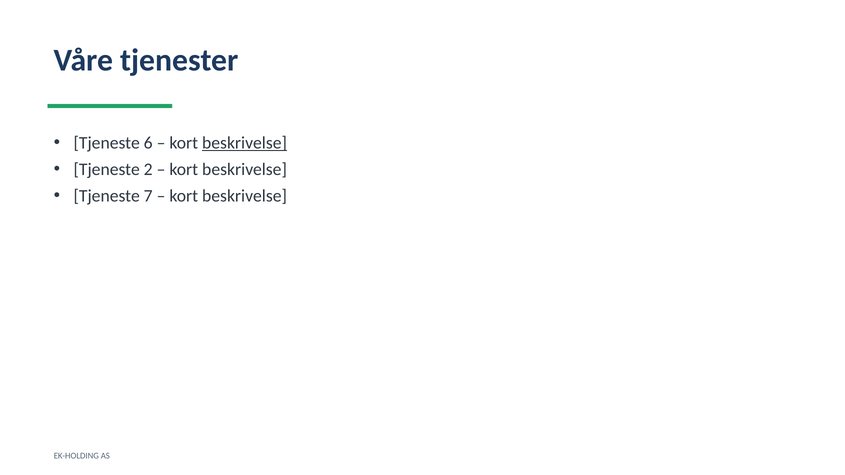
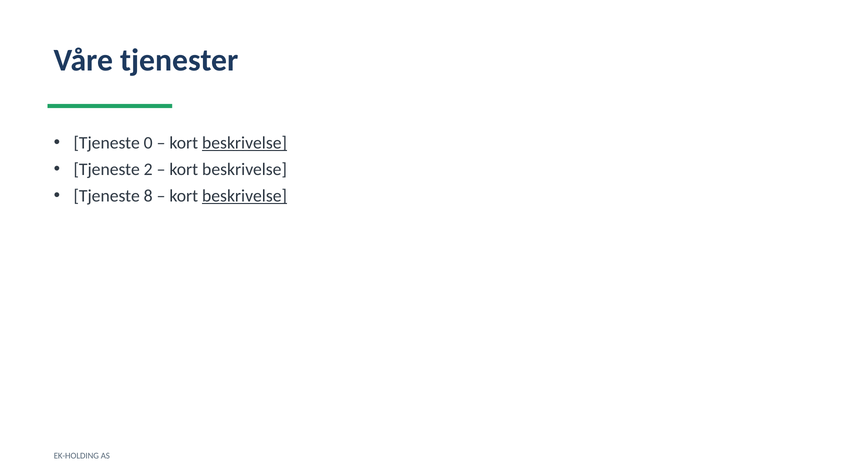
6: 6 -> 0
7: 7 -> 8
beskrivelse at (245, 196) underline: none -> present
